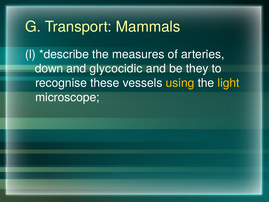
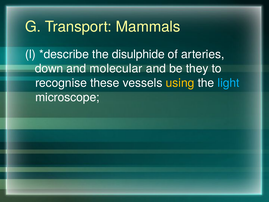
measures: measures -> disulphide
glycocidic: glycocidic -> molecular
light colour: yellow -> light blue
